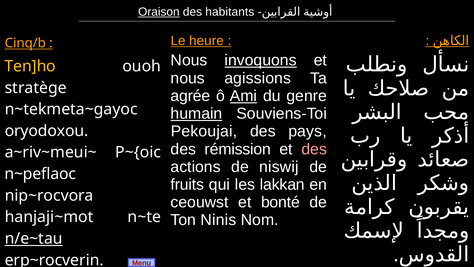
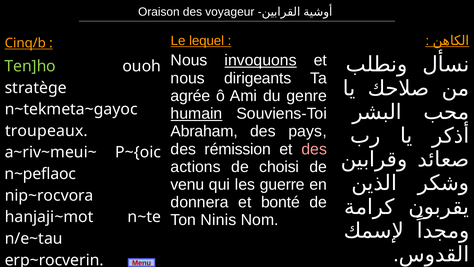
Oraison underline: present -> none
habitants: habitants -> voyageur
heure: heure -> lequel
Ten]ho colour: yellow -> light green
agissions: agissions -> dirigeants
Ami underline: present -> none
Pekoujai: Pekoujai -> Abraham
oryodoxou: oryodoxou -> troupeaux
niswij: niswij -> choisi
fruits: fruits -> venu
lakkan: lakkan -> guerre
ceouwst: ceouwst -> donnera
n/e~tau underline: present -> none
